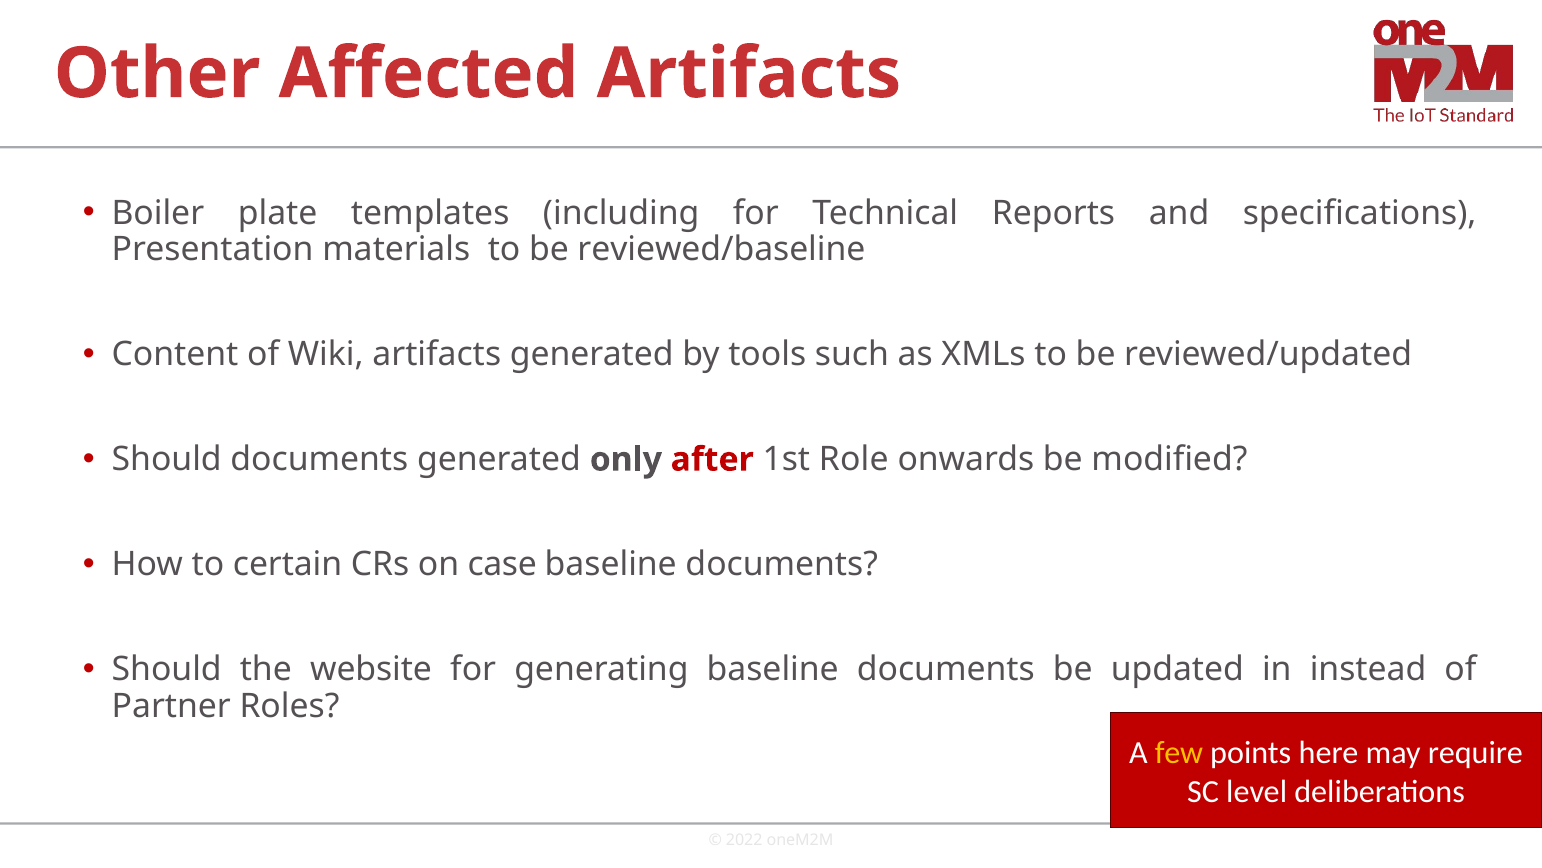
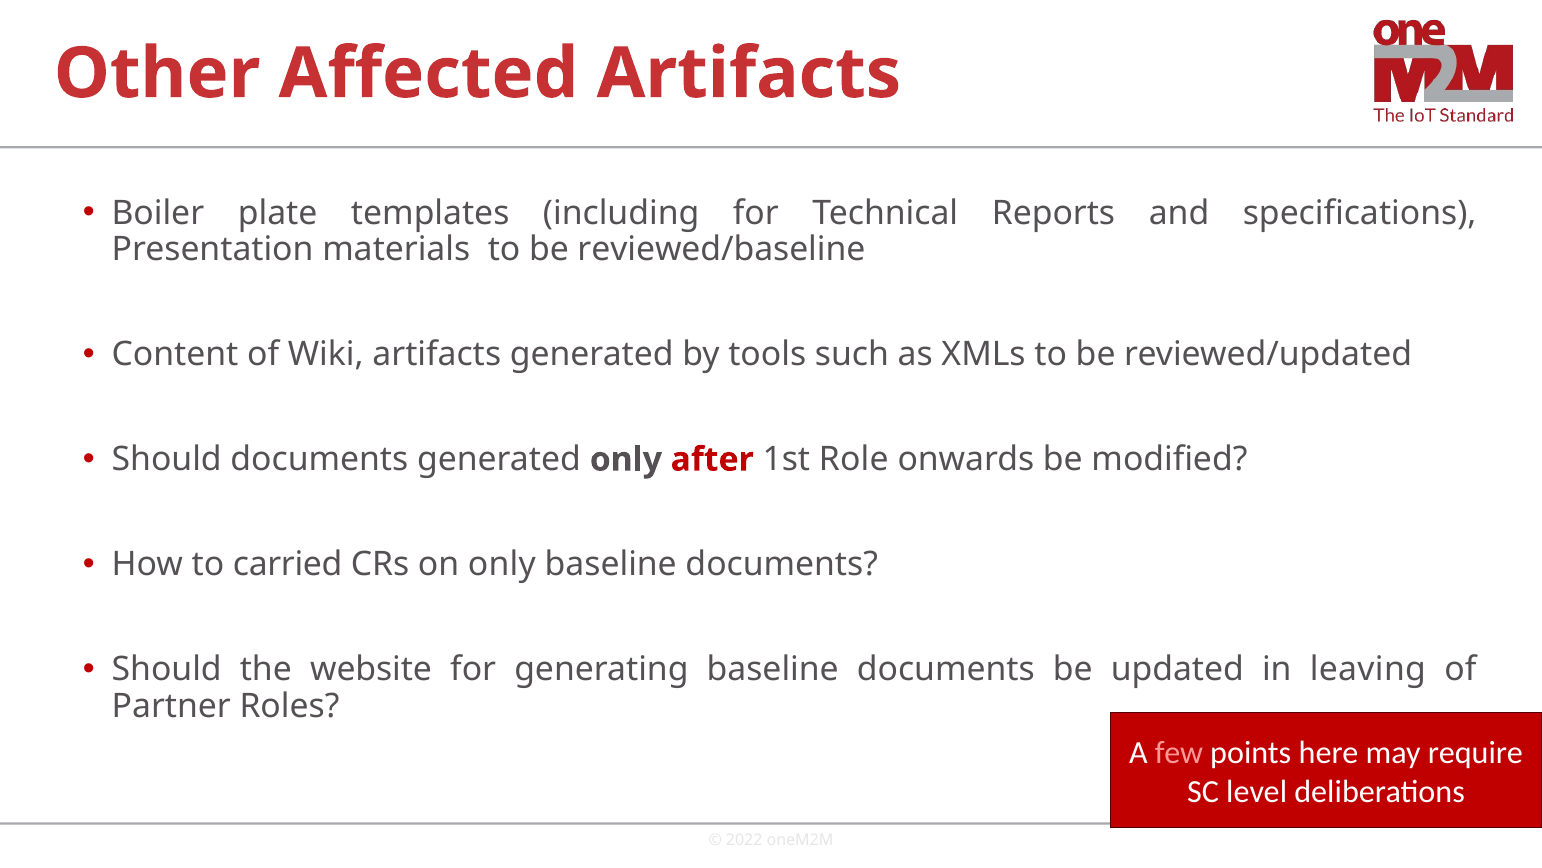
certain: certain -> carried
on case: case -> only
instead: instead -> leaving
few colour: yellow -> pink
